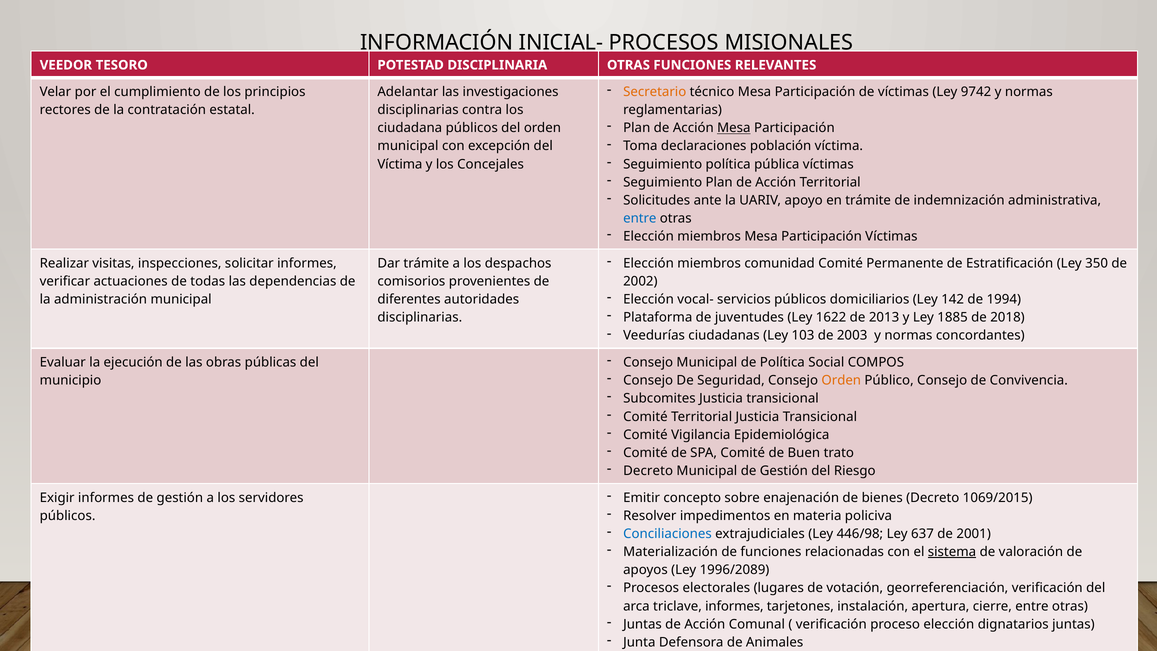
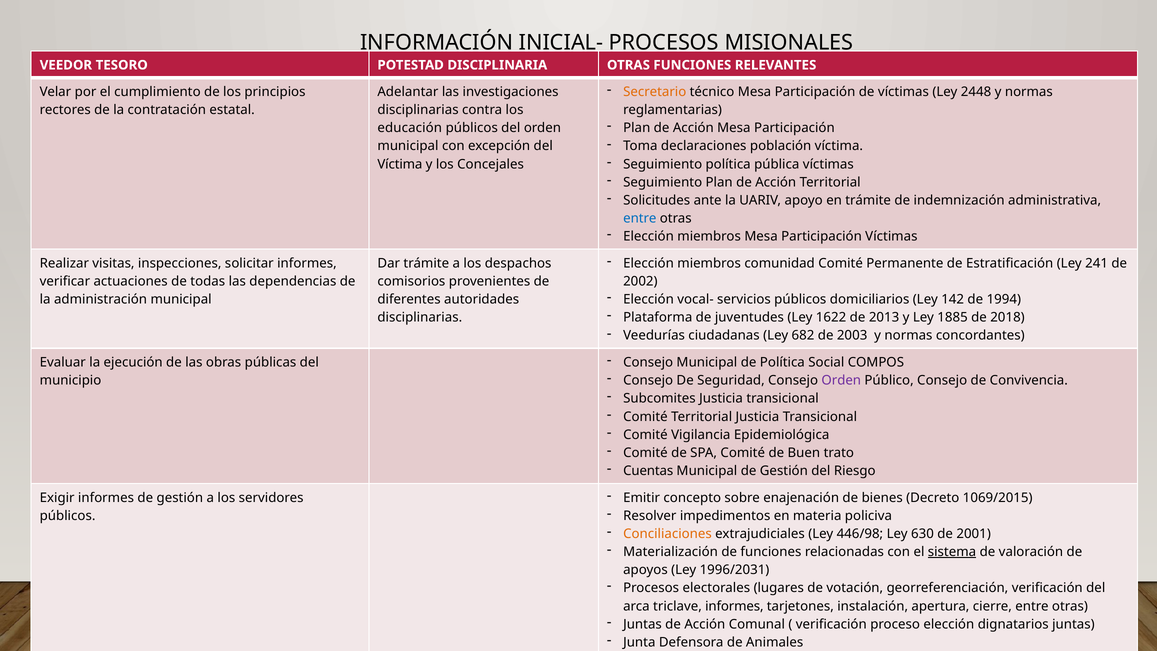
9742: 9742 -> 2448
Mesa at (734, 128) underline: present -> none
ciudadana: ciudadana -> educación
350: 350 -> 241
103: 103 -> 682
Orden at (841, 380) colour: orange -> purple
Decreto at (648, 471): Decreto -> Cuentas
Conciliaciones colour: blue -> orange
637: 637 -> 630
1996/2089: 1996/2089 -> 1996/2031
